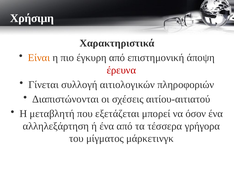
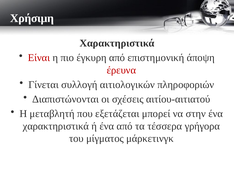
Είναι colour: orange -> red
όσον: όσον -> στην
αλληλεξάρτηση at (56, 126): αλληλεξάρτηση -> χαρακτηριστικά
